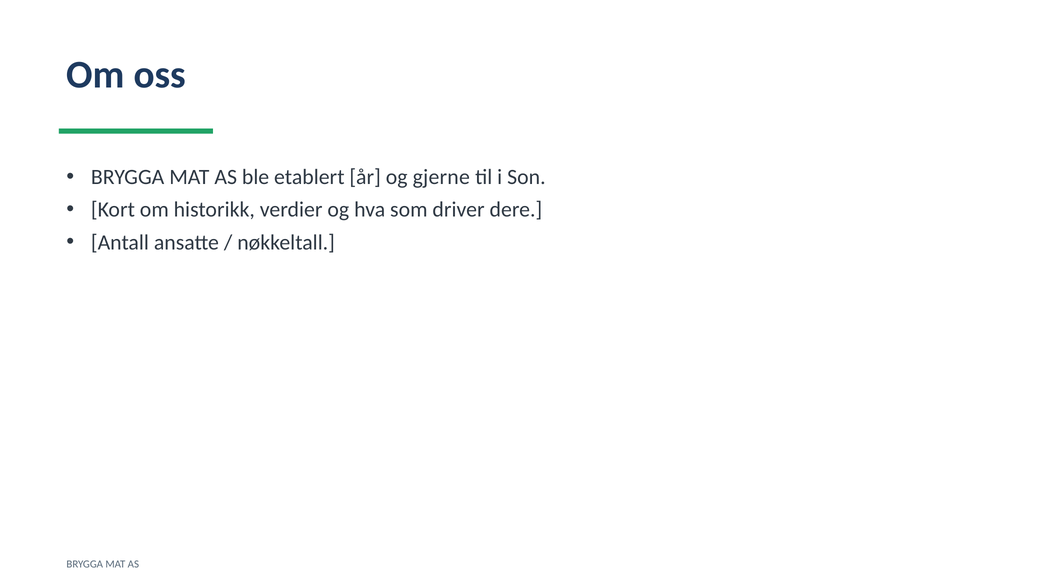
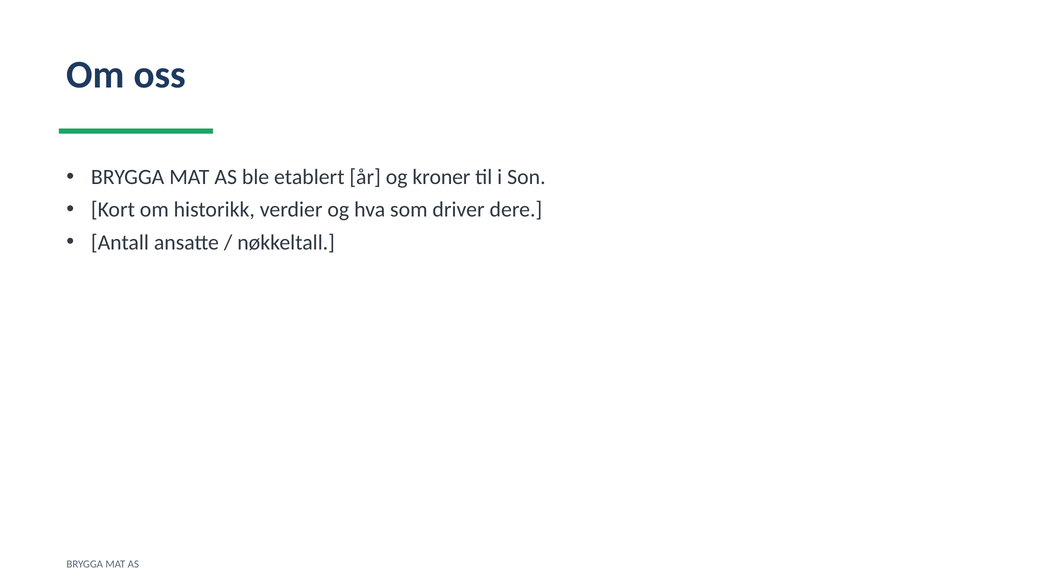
gjerne: gjerne -> kroner
